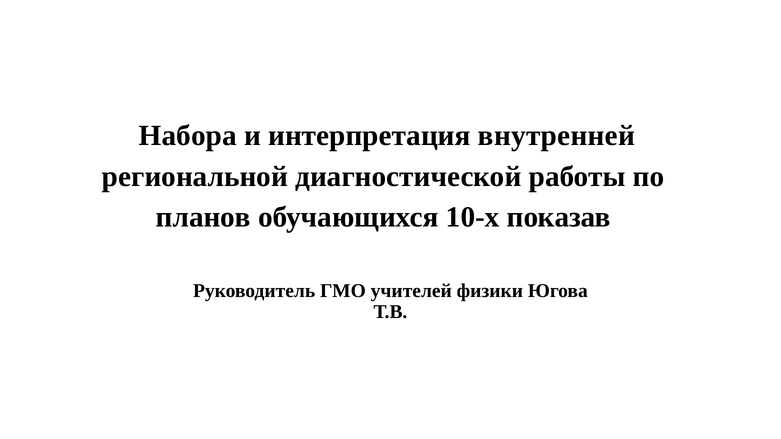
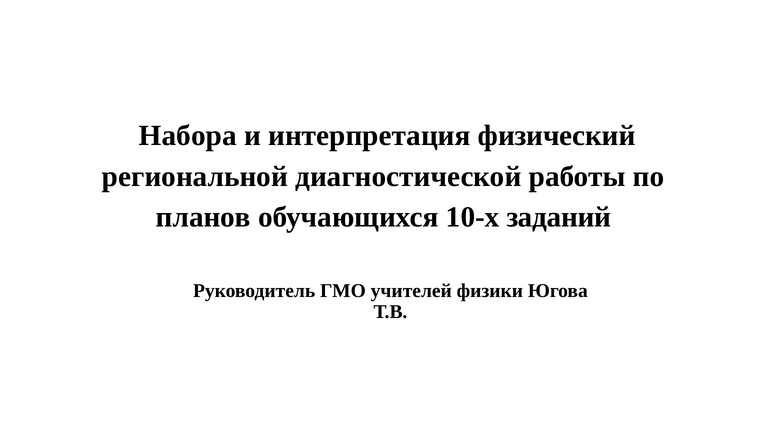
внутренней: внутренней -> физический
показав: показав -> заданий
